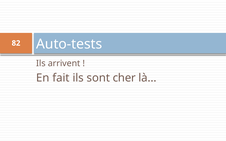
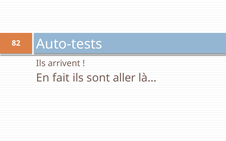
cher: cher -> aller
